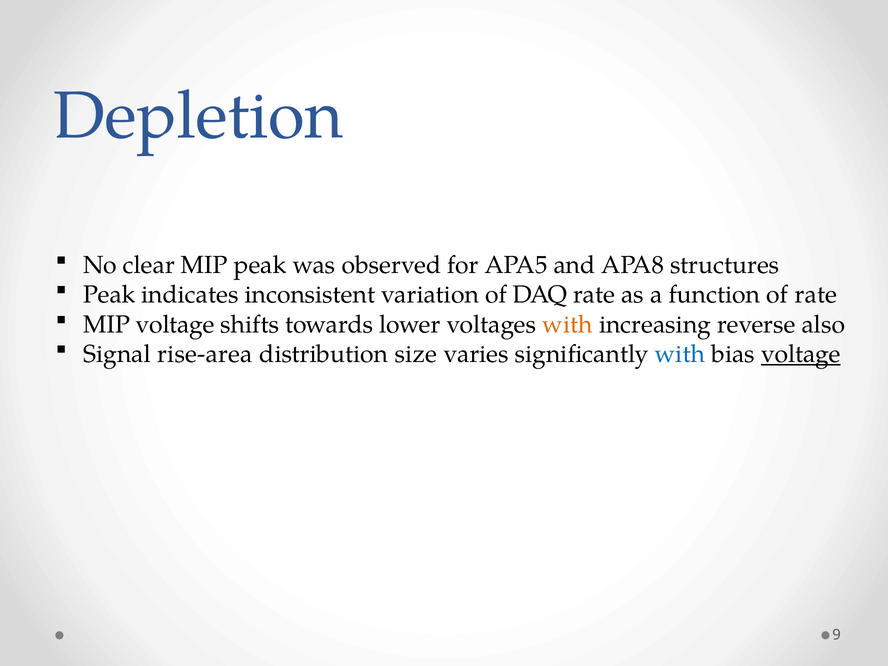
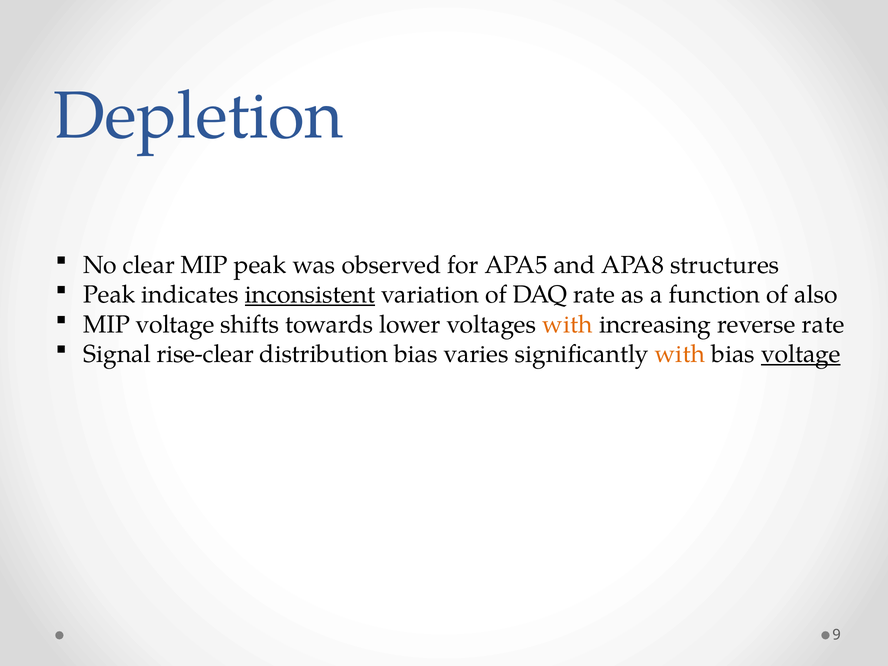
inconsistent underline: none -> present
of rate: rate -> also
reverse also: also -> rate
rise-area: rise-area -> rise-clear
distribution size: size -> bias
with at (680, 354) colour: blue -> orange
